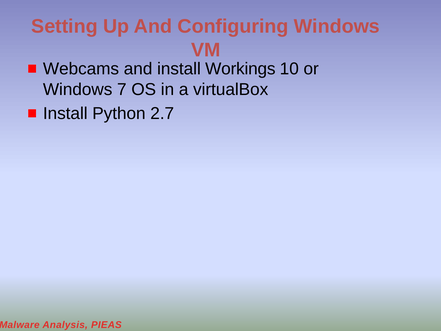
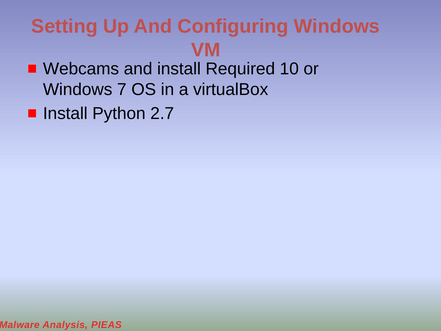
Workings: Workings -> Required
